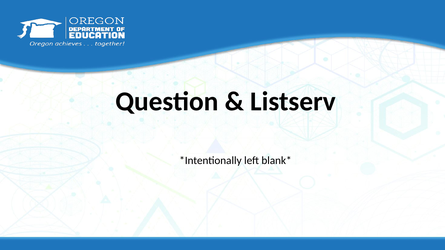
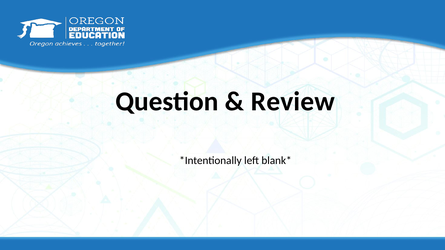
Listserv: Listserv -> Review
